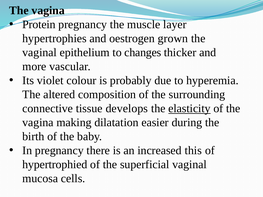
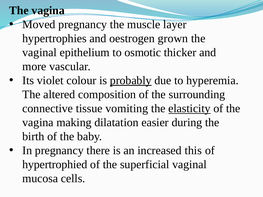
Protein: Protein -> Moved
changes: changes -> osmotic
probably underline: none -> present
develops: develops -> vomiting
